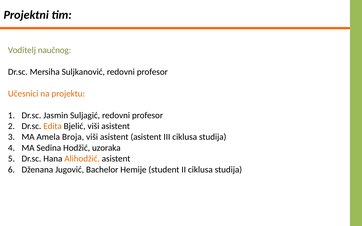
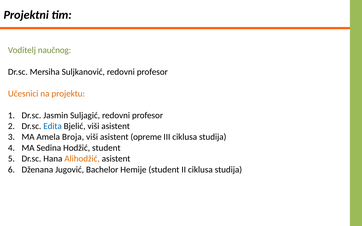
Edita colour: orange -> blue
asistent asistent: asistent -> opreme
Hodžić uzoraka: uzoraka -> student
